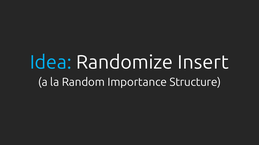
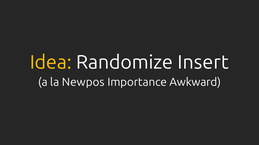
Idea colour: light blue -> yellow
Random: Random -> Newpos
Structure: Structure -> Awkward
